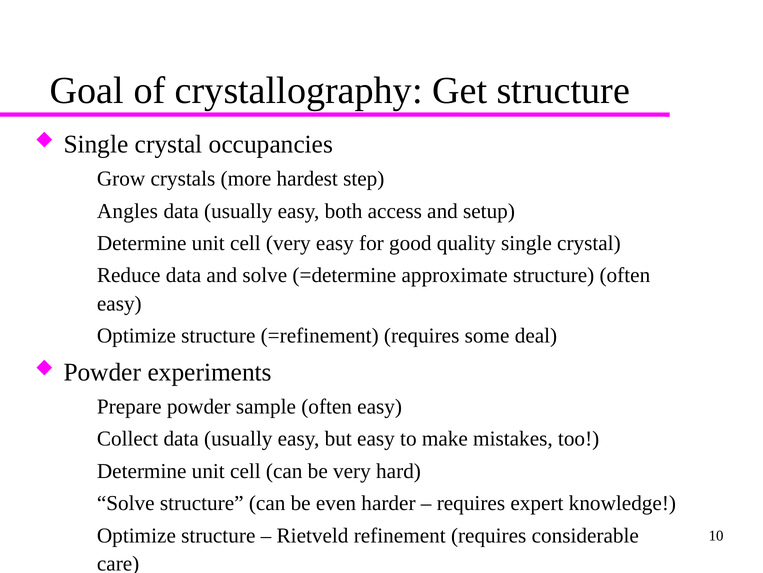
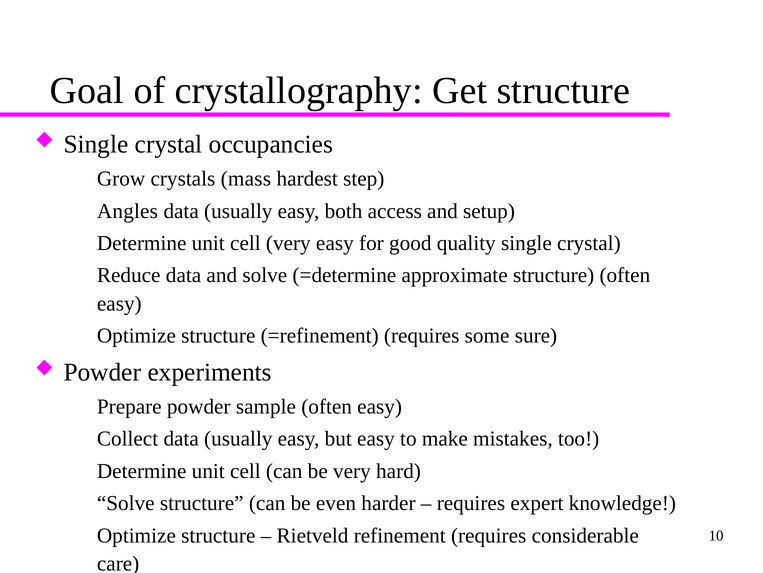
more: more -> mass
deal: deal -> sure
